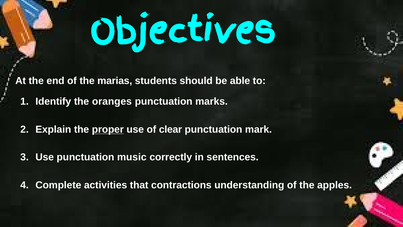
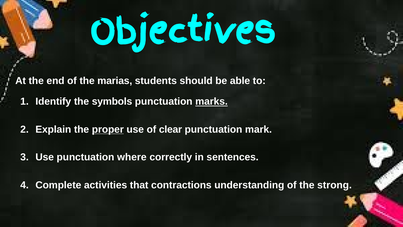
oranges: oranges -> symbols
marks underline: none -> present
music: music -> where
apples: apples -> strong
